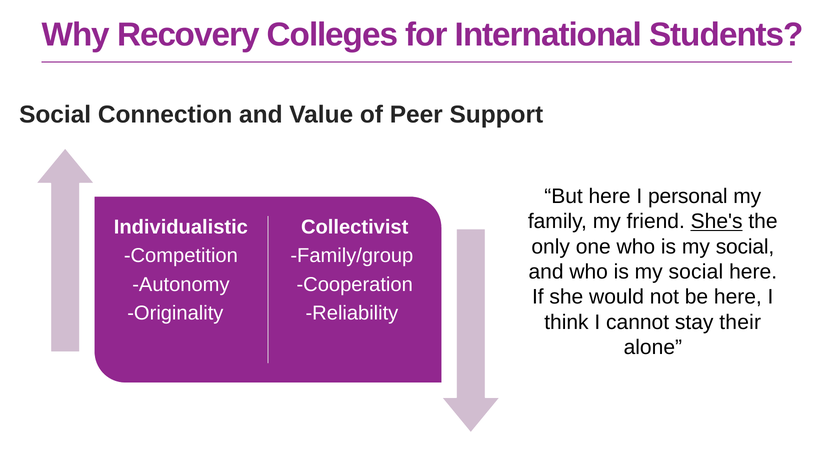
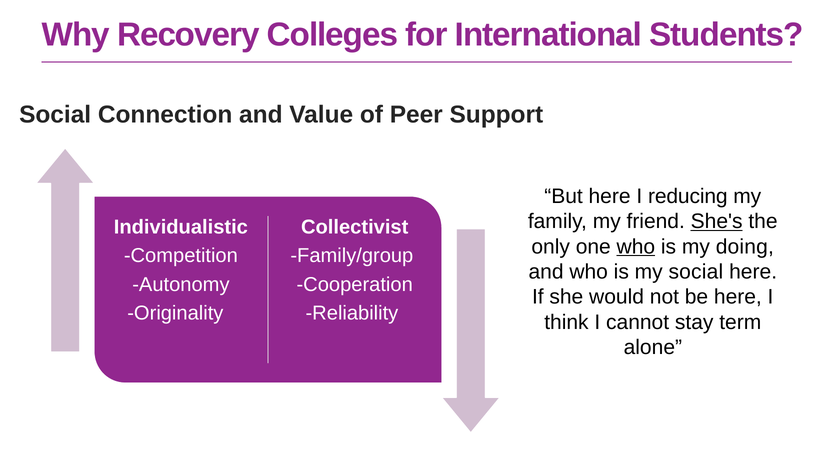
personal: personal -> reducing
who at (636, 247) underline: none -> present
social at (745, 247): social -> doing
their: their -> term
